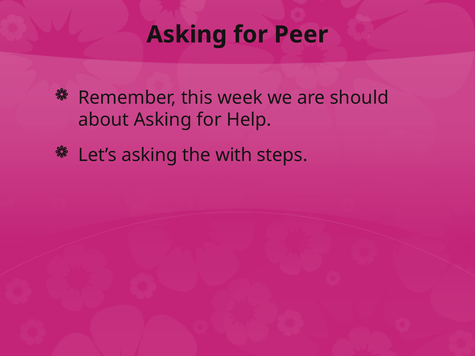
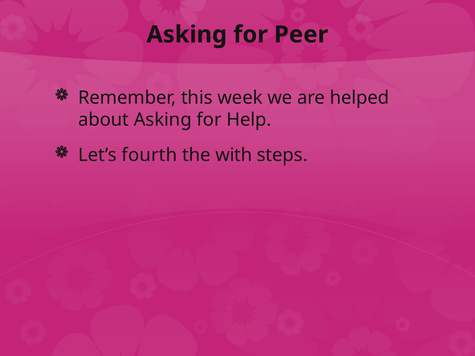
should: should -> helped
Let’s asking: asking -> fourth
